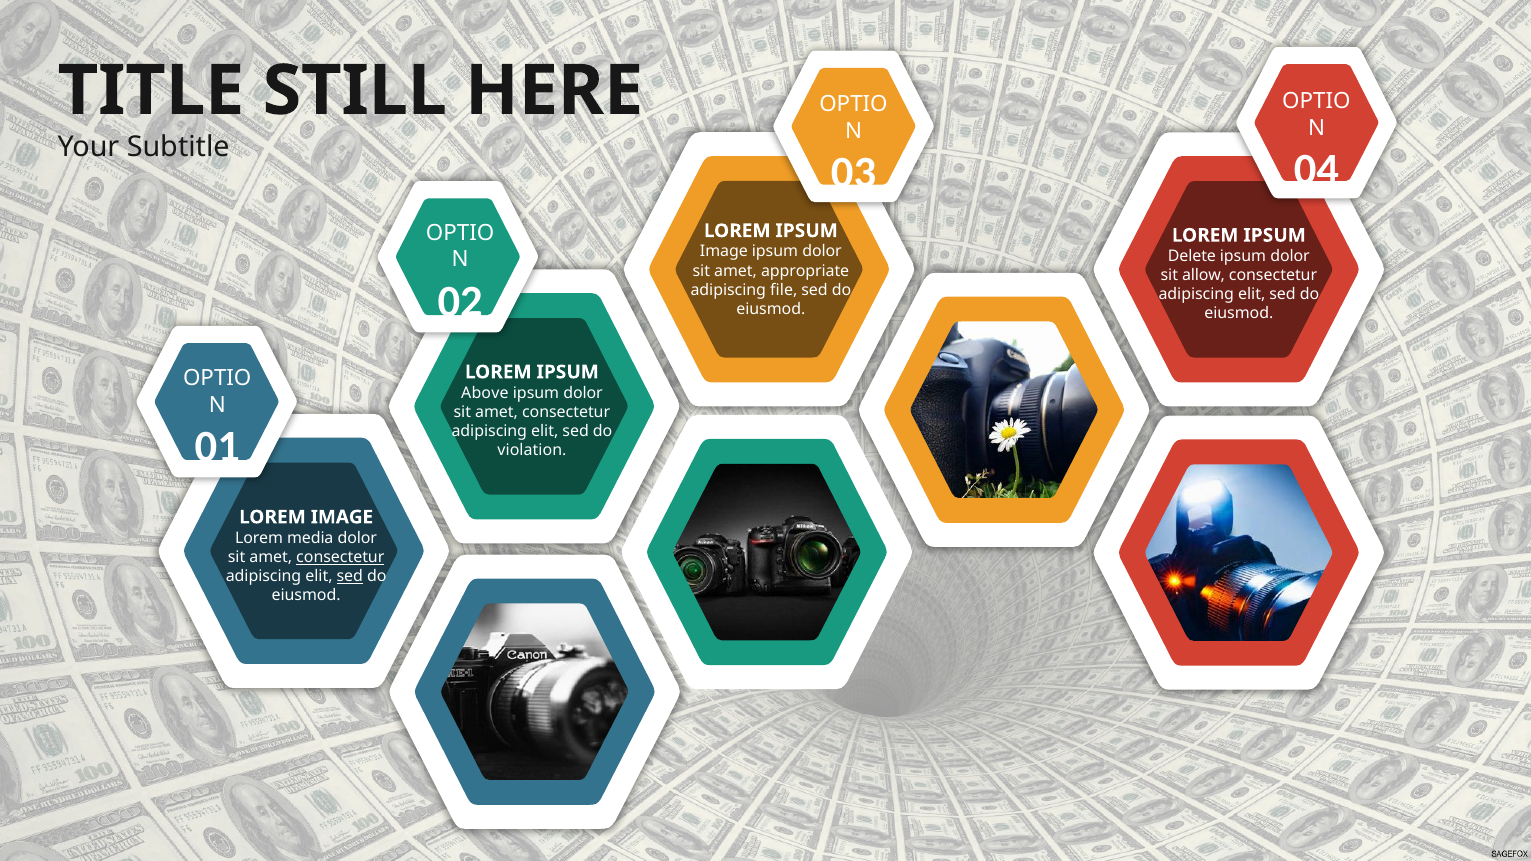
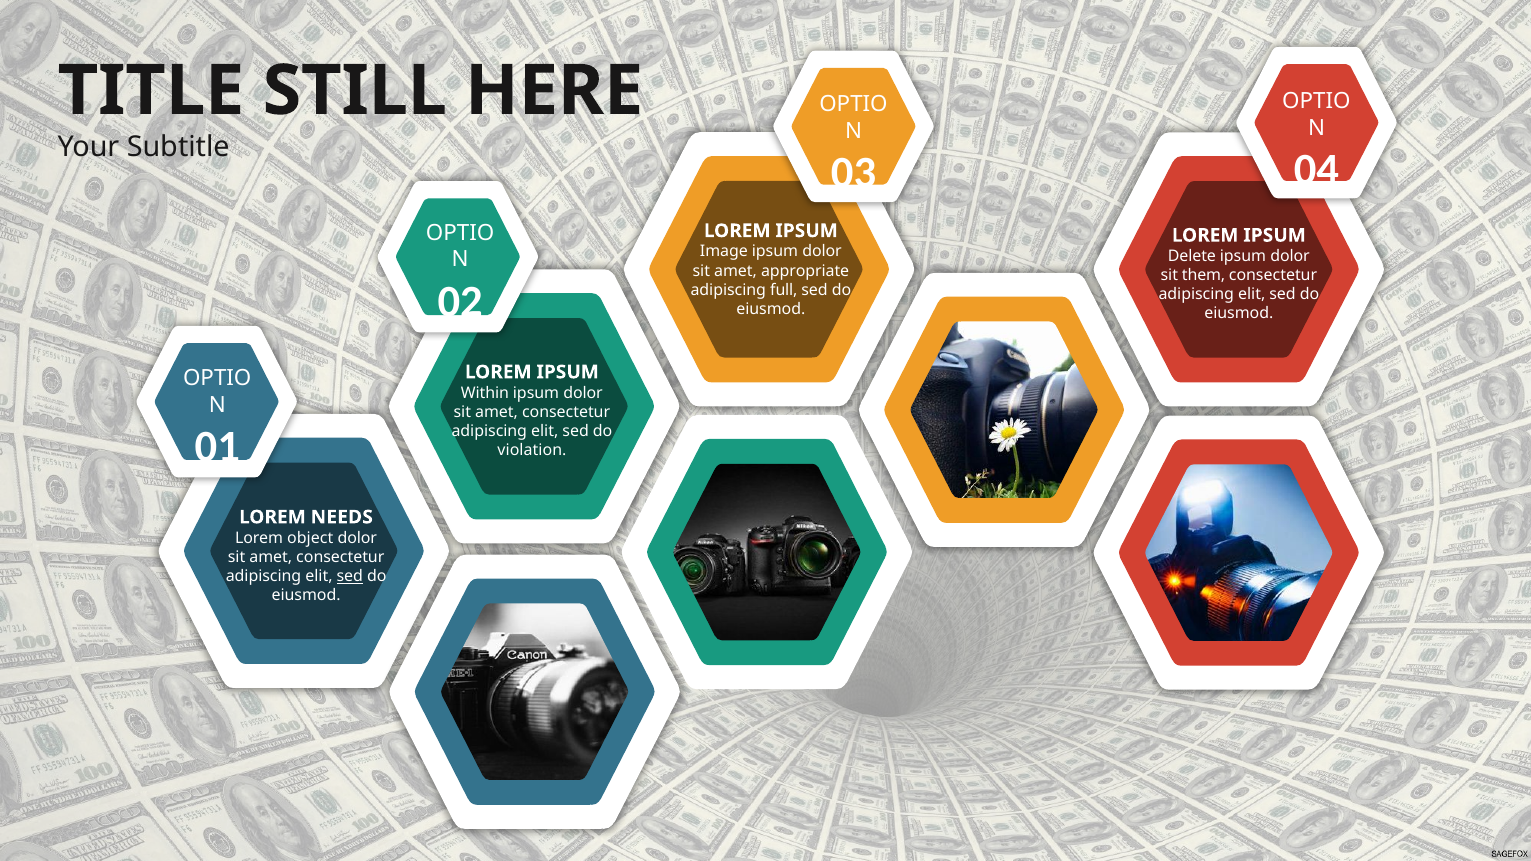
allow: allow -> them
file: file -> full
Above: Above -> Within
LOREM IMAGE: IMAGE -> NEEDS
media: media -> object
consectetur at (340, 557) underline: present -> none
